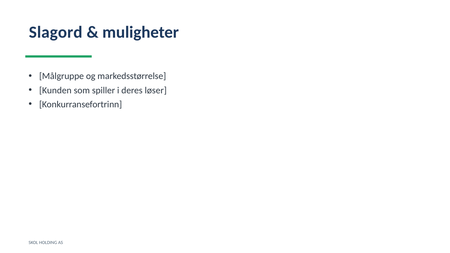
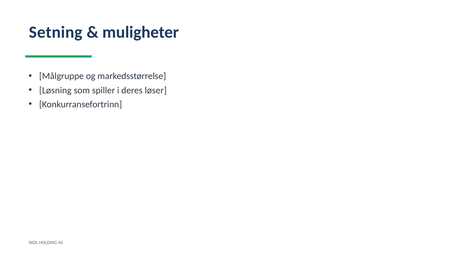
Slagord: Slagord -> Setning
Kunden: Kunden -> Løsning
